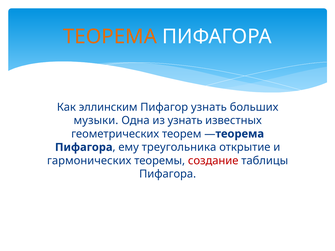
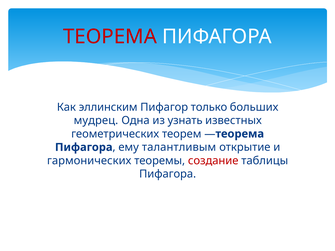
ТЕОРЕМА at (110, 37) colour: orange -> red
Пифагор узнать: узнать -> только
музыки: музыки -> мудрец
треугольника: треугольника -> талантливым
